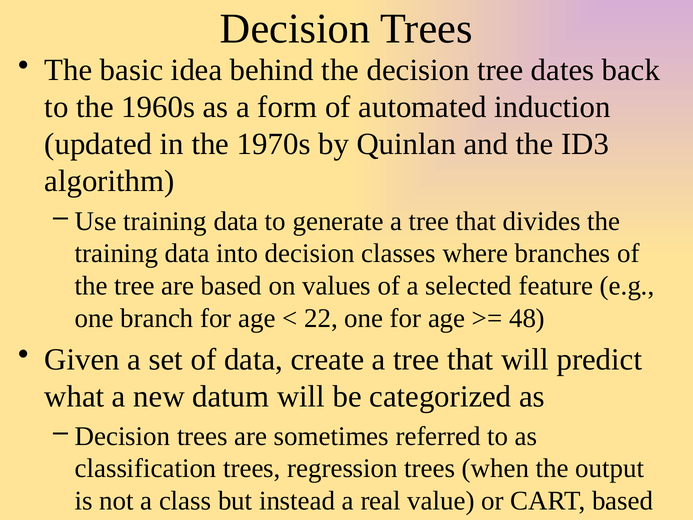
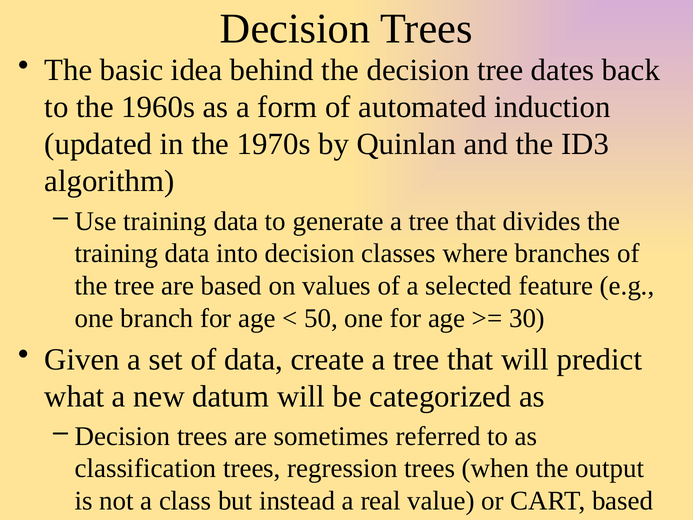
22: 22 -> 50
48: 48 -> 30
